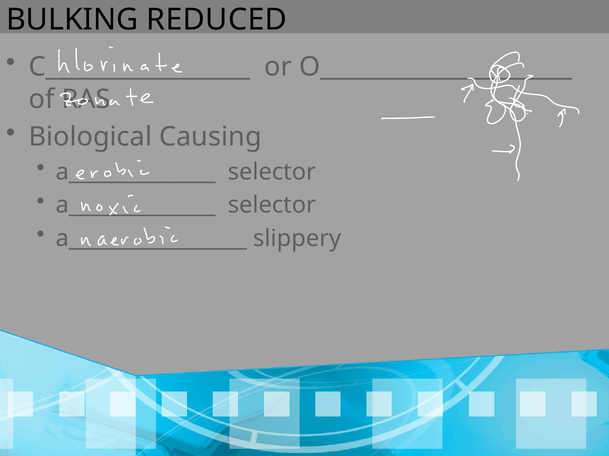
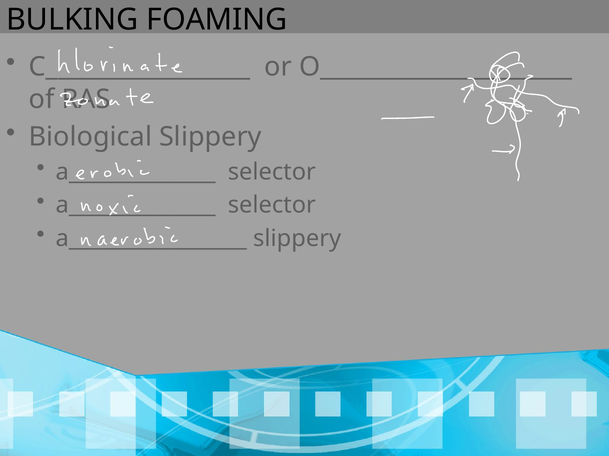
REDUCED: REDUCED -> FOAMING
Biological Causing: Causing -> Slippery
